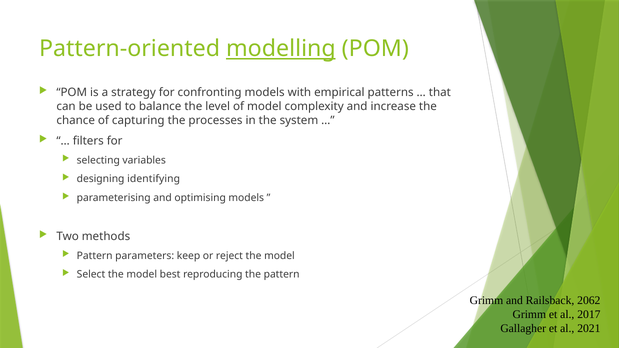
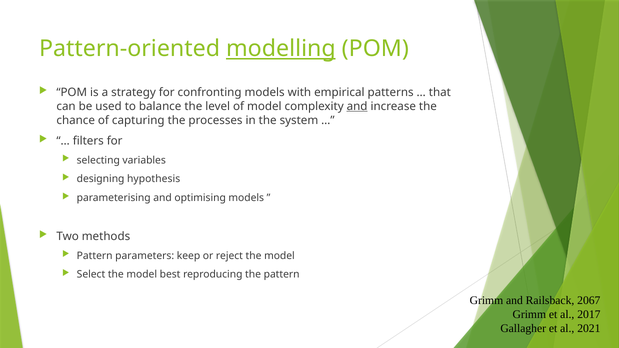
and at (357, 106) underline: none -> present
identifying: identifying -> hypothesis
2062: 2062 -> 2067
